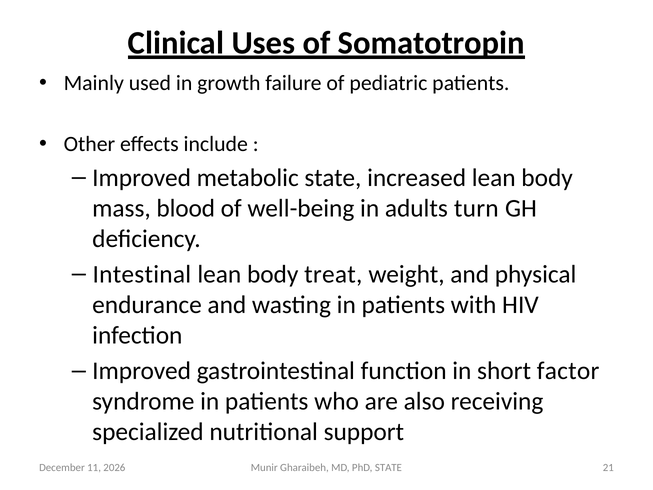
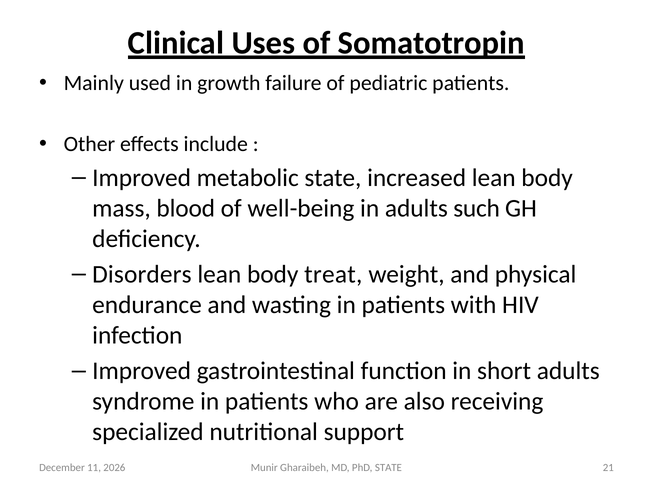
turn: turn -> such
Intestinal: Intestinal -> Disorders
short factor: factor -> adults
